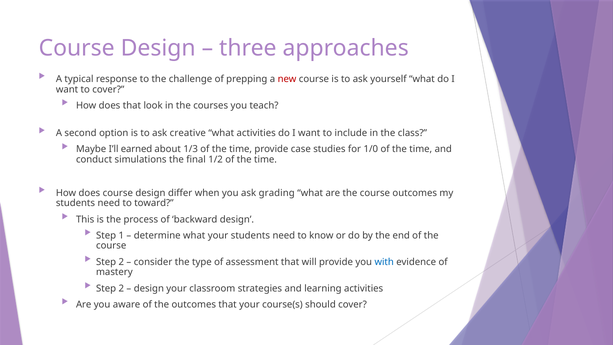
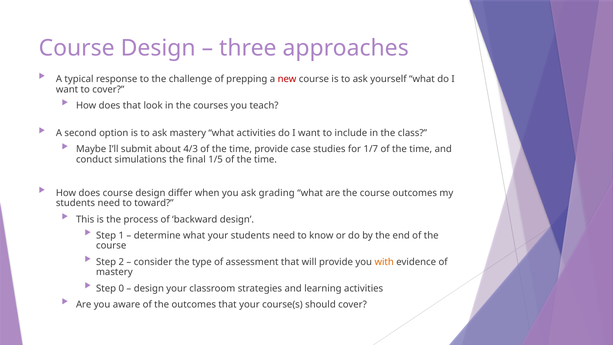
ask creative: creative -> mastery
earned: earned -> submit
1/3: 1/3 -> 4/3
1/0: 1/0 -> 1/7
1/2: 1/2 -> 1/5
with colour: blue -> orange
2 at (121, 288): 2 -> 0
